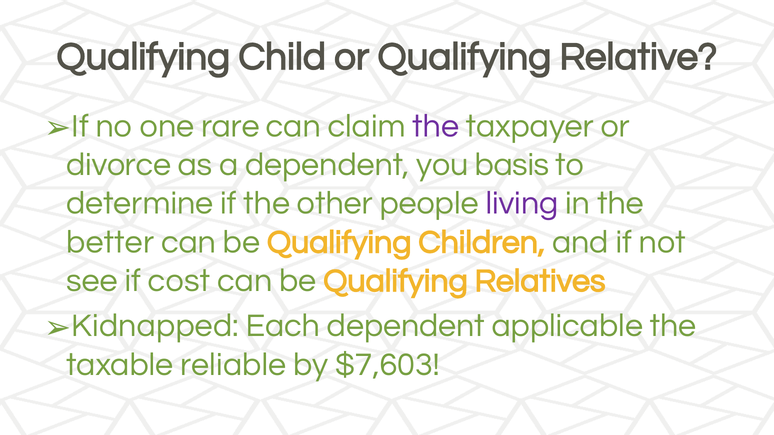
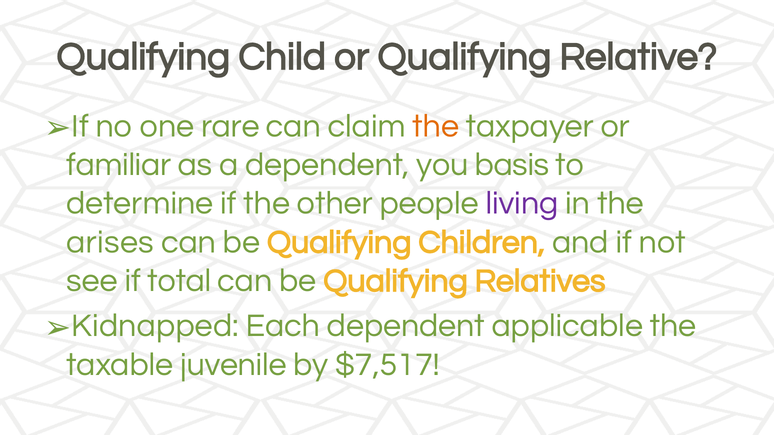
the at (436, 126) colour: purple -> orange
divorce: divorce -> familiar
better: better -> arises
cost: cost -> total
reliable: reliable -> juvenile
$7,603: $7,603 -> $7,517
